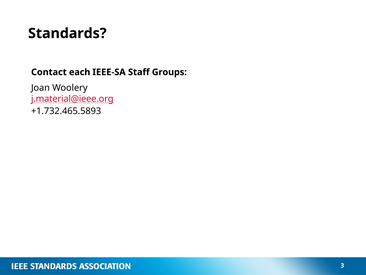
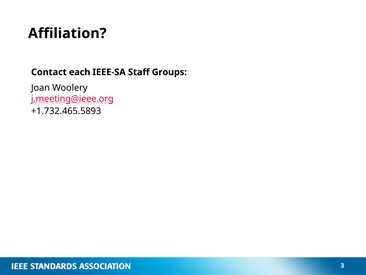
Standards: Standards -> Affiliation
j.material@ieee.org: j.material@ieee.org -> j.meeting@ieee.org
